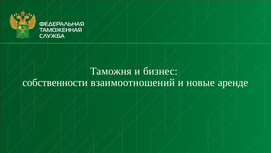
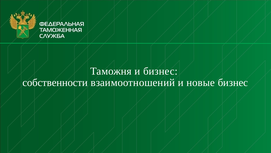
новые аренде: аренде -> бизнес
